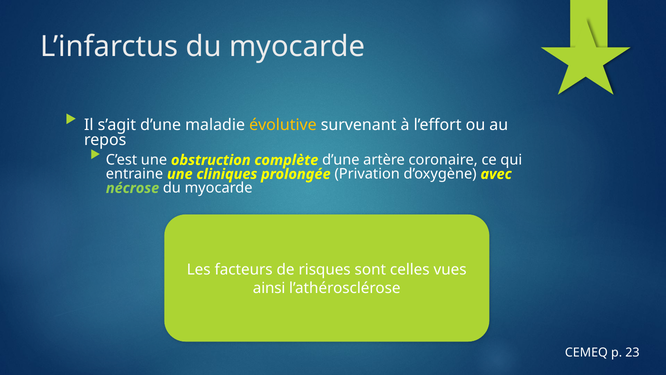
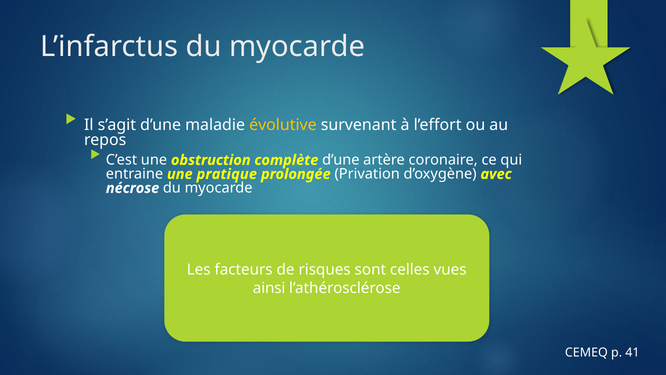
cliniques: cliniques -> pratique
nécrose colour: light green -> white
23: 23 -> 41
